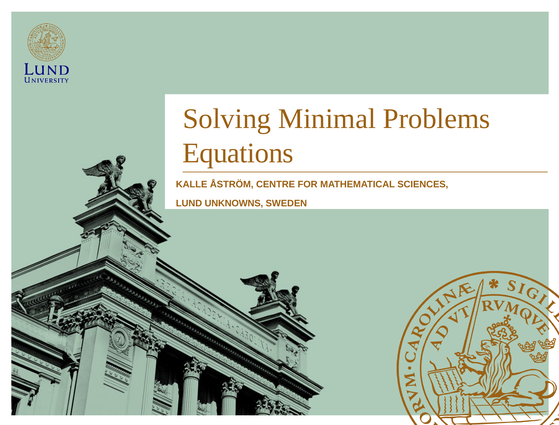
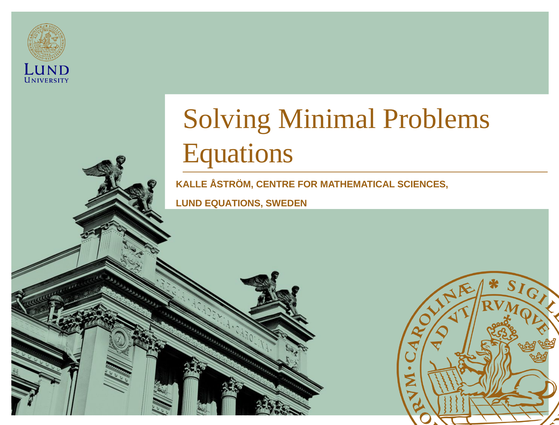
LUND UNKNOWNS: UNKNOWNS -> EQUATIONS
